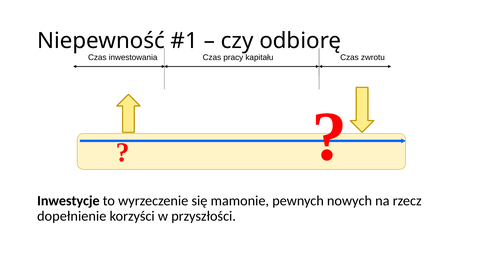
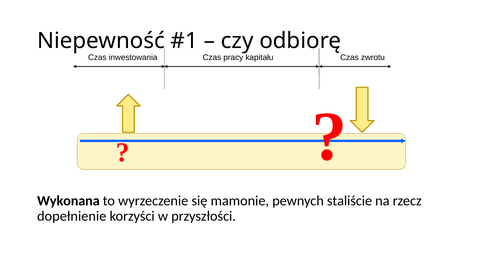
Inwestycje: Inwestycje -> Wykonana
nowych: nowych -> staliście
